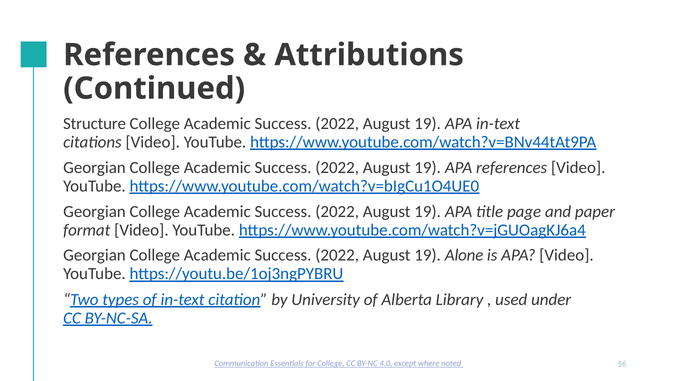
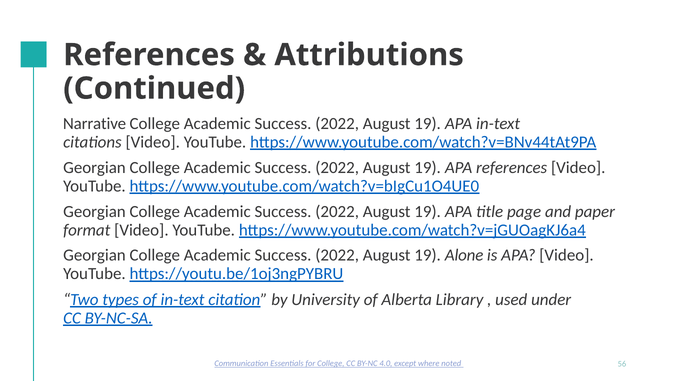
Structure: Structure -> Narrative
